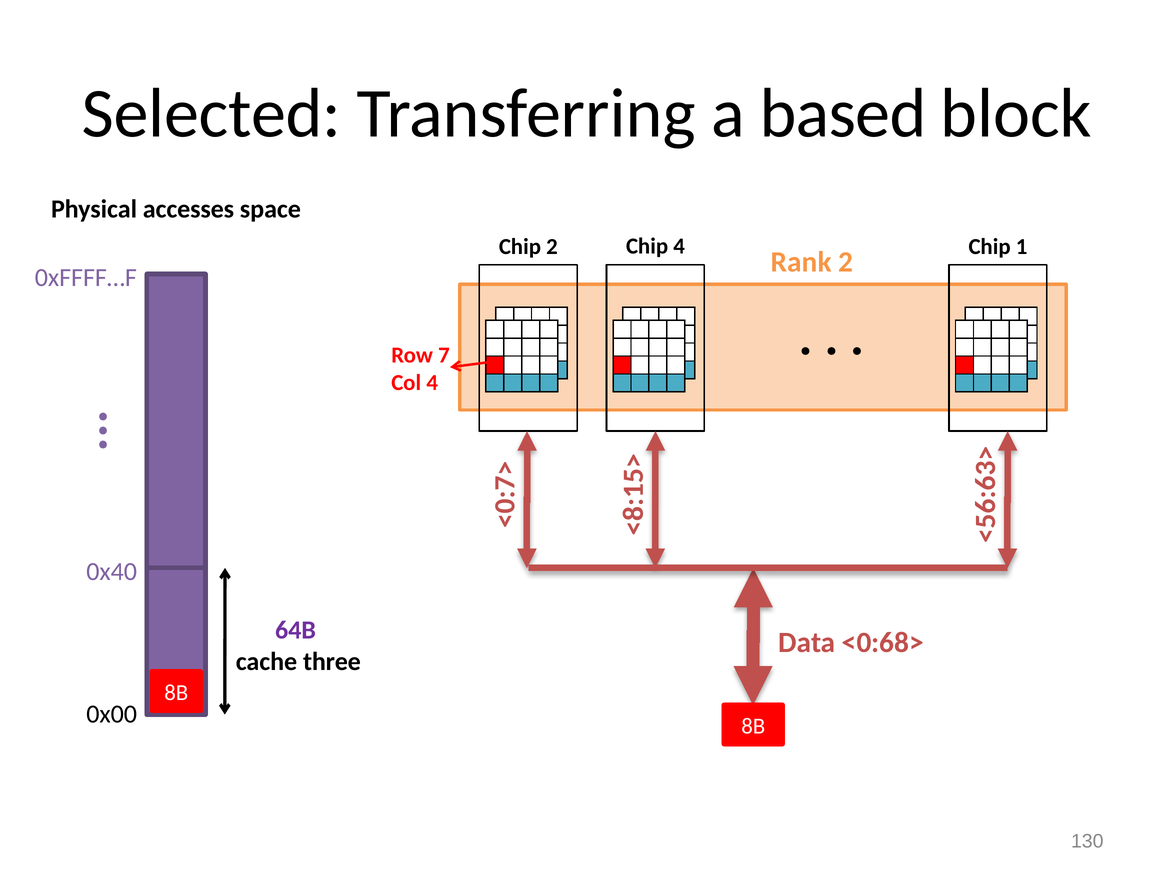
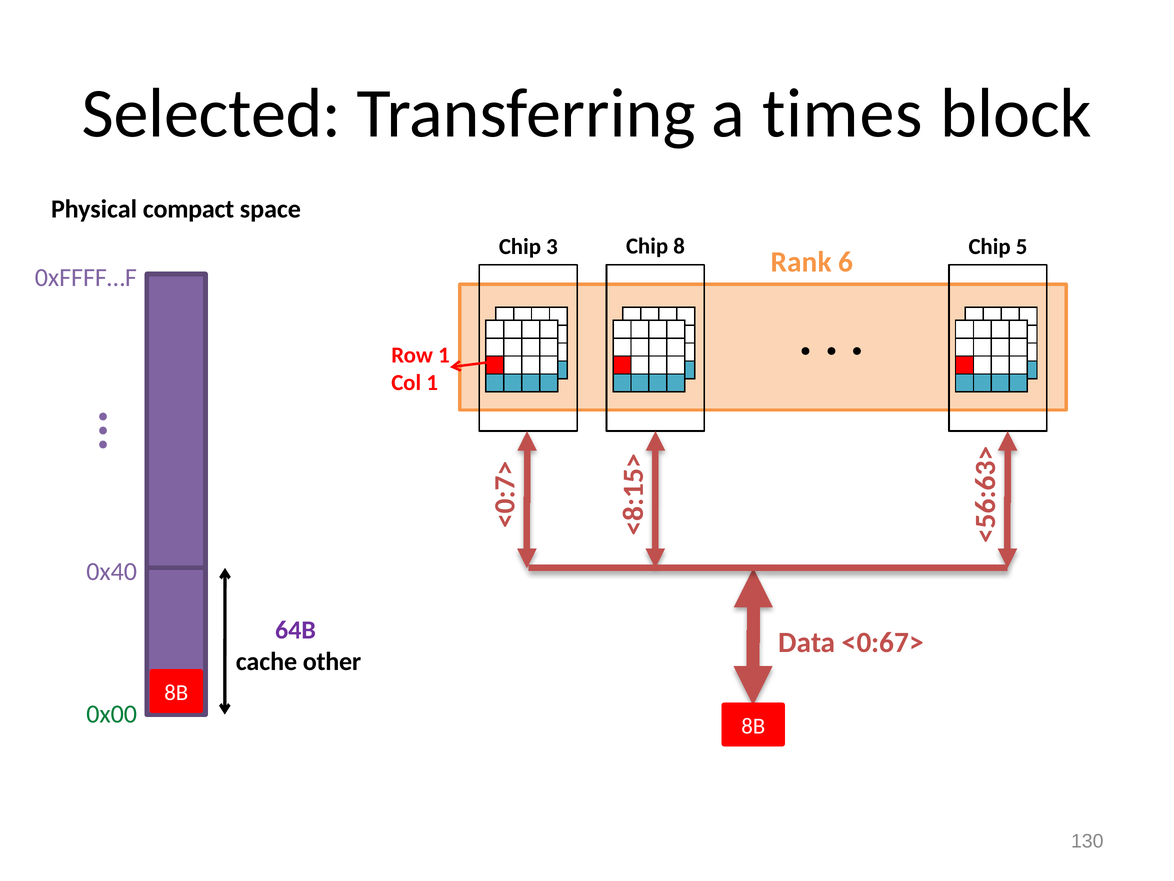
based: based -> times
accesses: accesses -> compact
Chip 2: 2 -> 3
Chip 4: 4 -> 8
Chip 1: 1 -> 5
Rank 2: 2 -> 6
Row 7: 7 -> 1
Col 4: 4 -> 1
<0:68>: <0:68> -> <0:67>
three: three -> other
0x00 colour: black -> green
